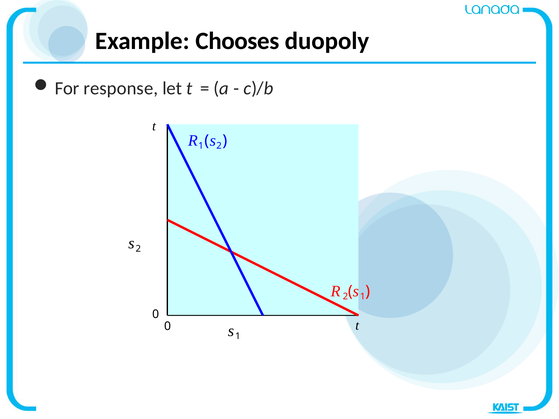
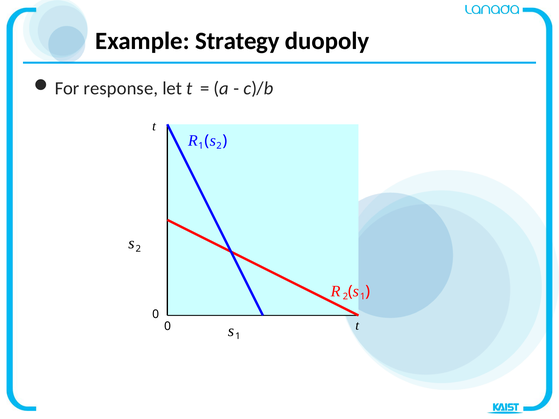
Chooses: Chooses -> Strategy
